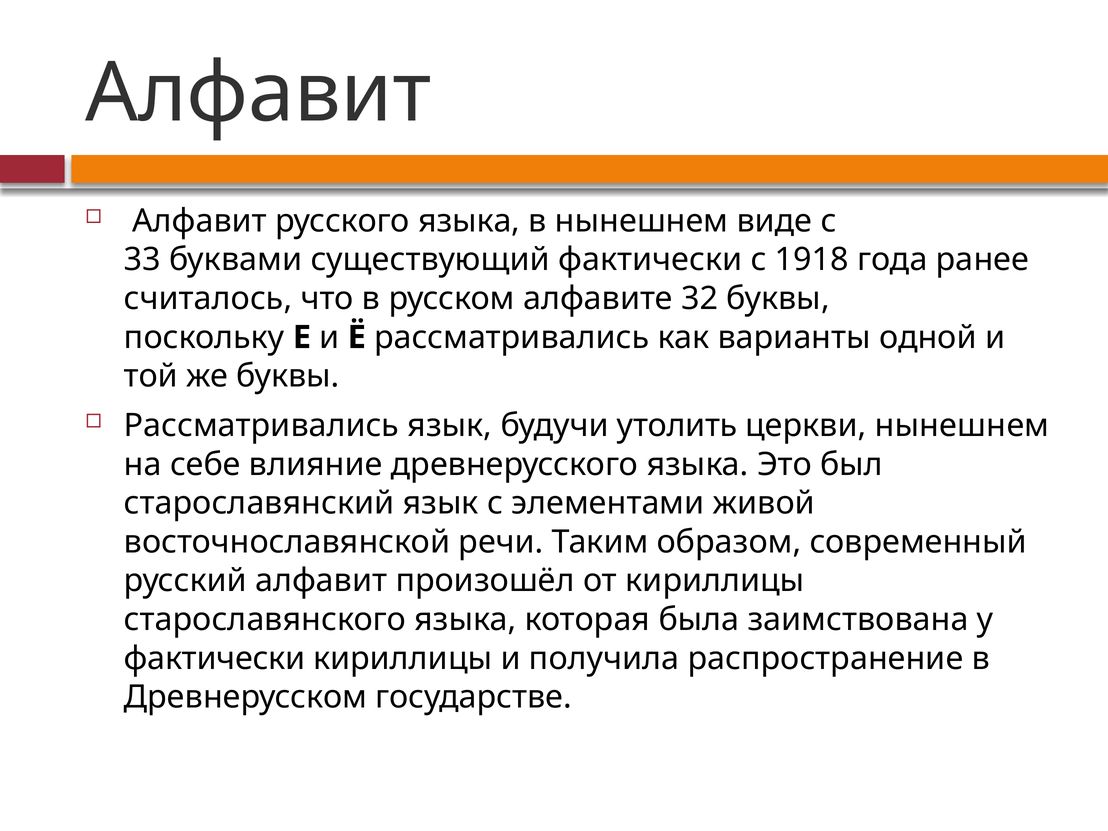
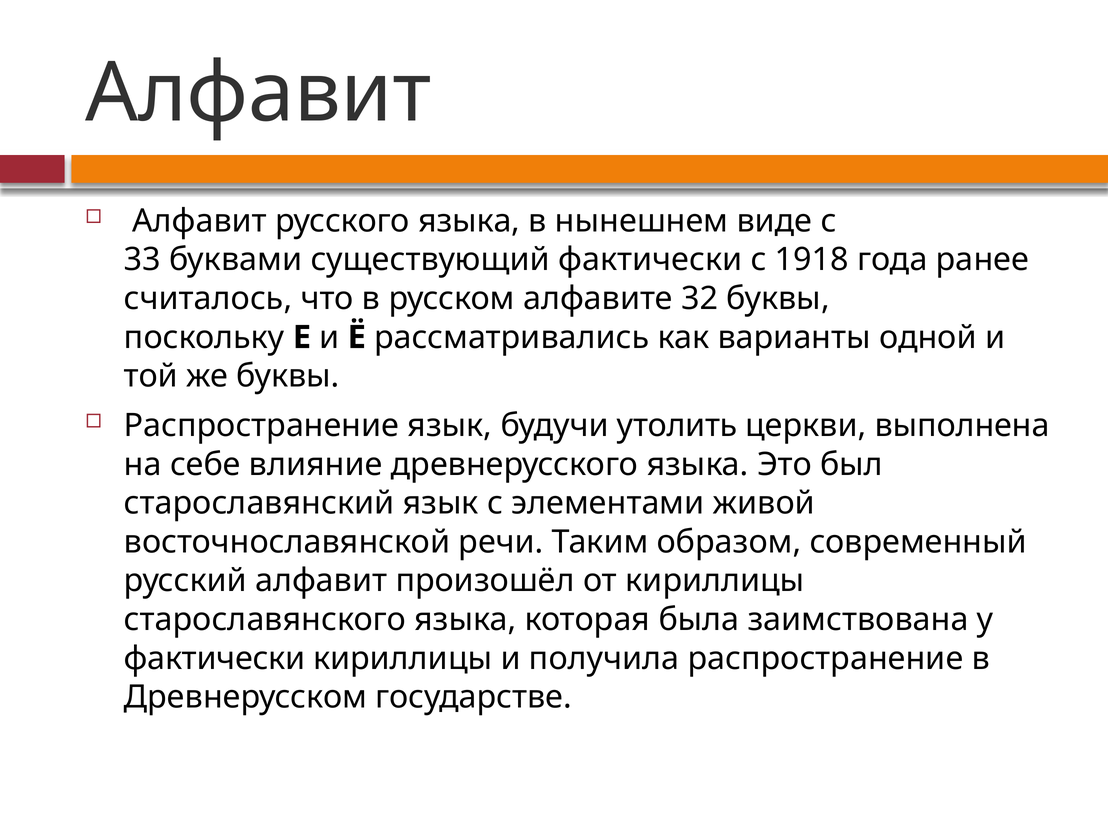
Рассматривались at (262, 426): Рассматривались -> Распространение
церкви нынешнем: нынешнем -> выполнена
